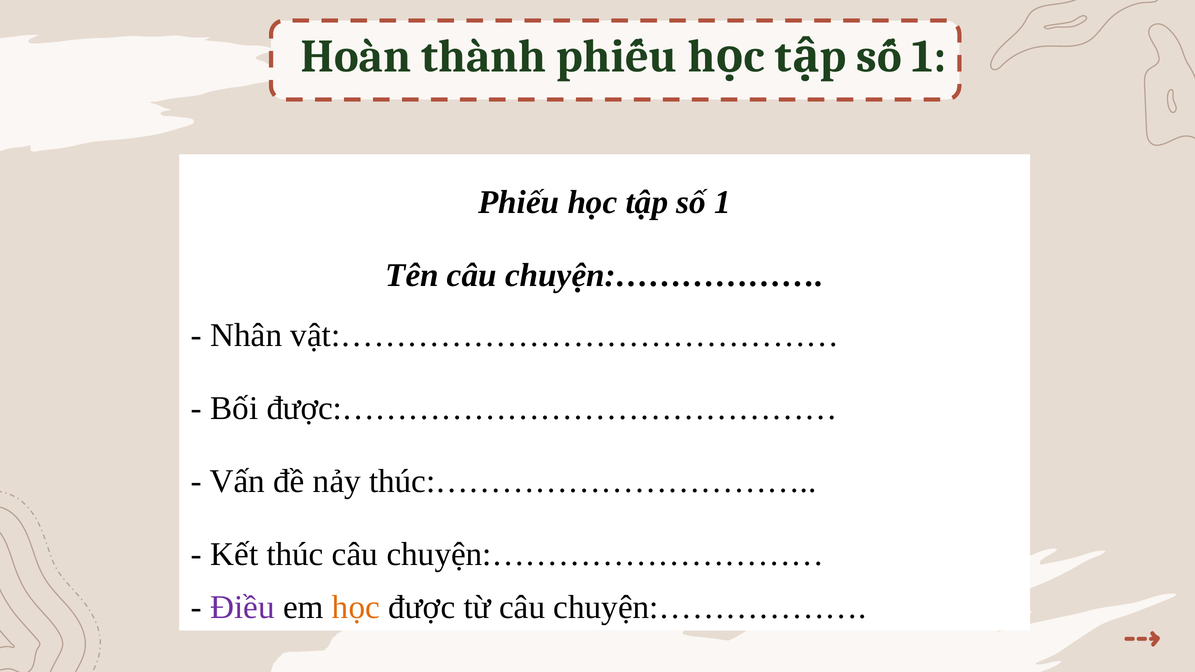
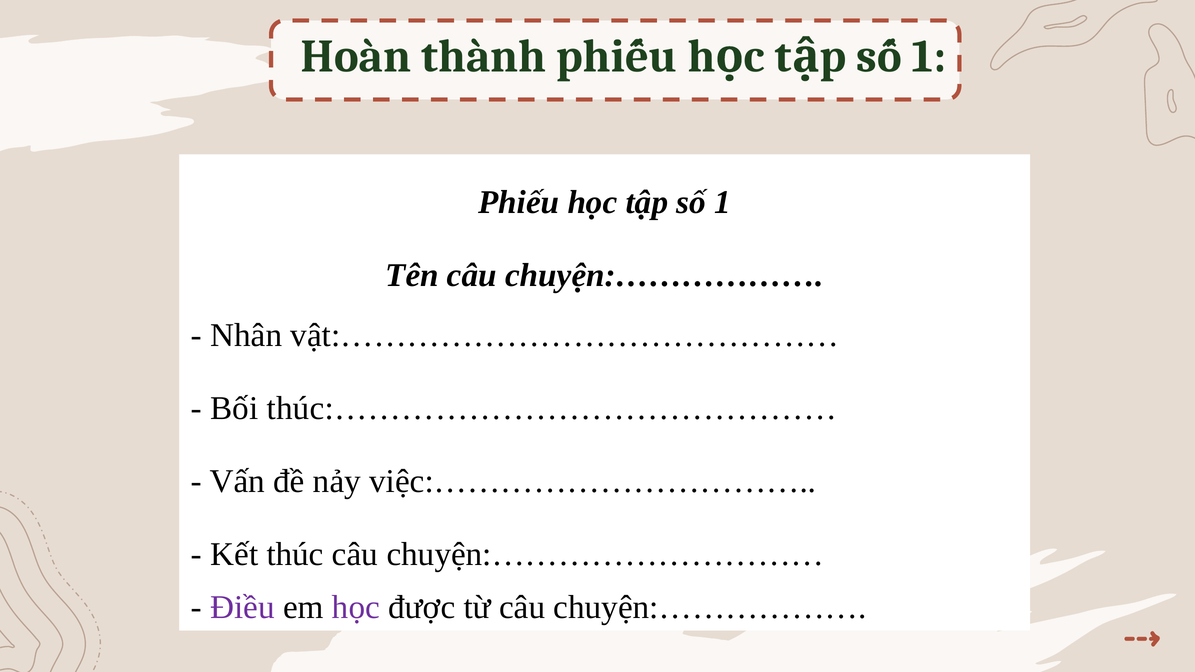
được:………………………………………: được:……………………………………… -> thúc:………………………………………
thúc:……………………………: thúc:…………………………… -> việc:……………………………
học at (356, 607) colour: orange -> purple
